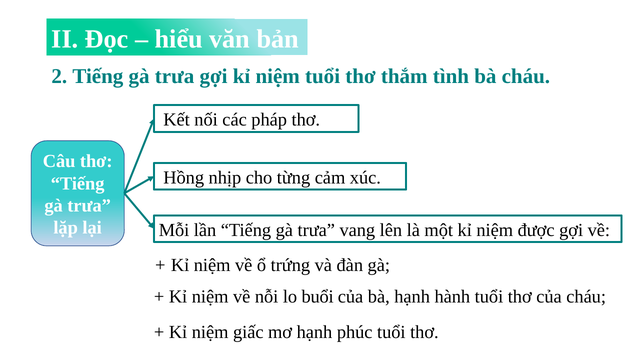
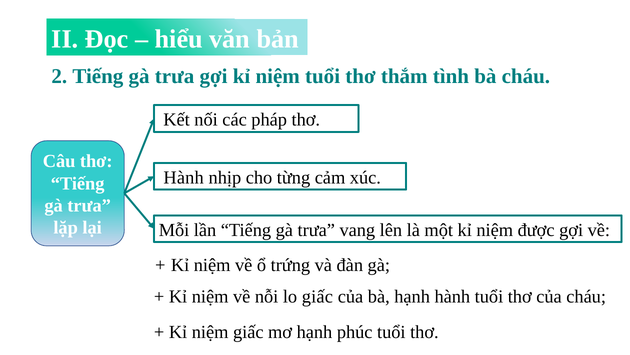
Hồng at (184, 177): Hồng -> Hành
lo buổi: buổi -> giấc
